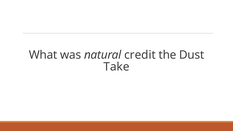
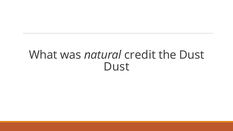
Take at (116, 67): Take -> Dust
